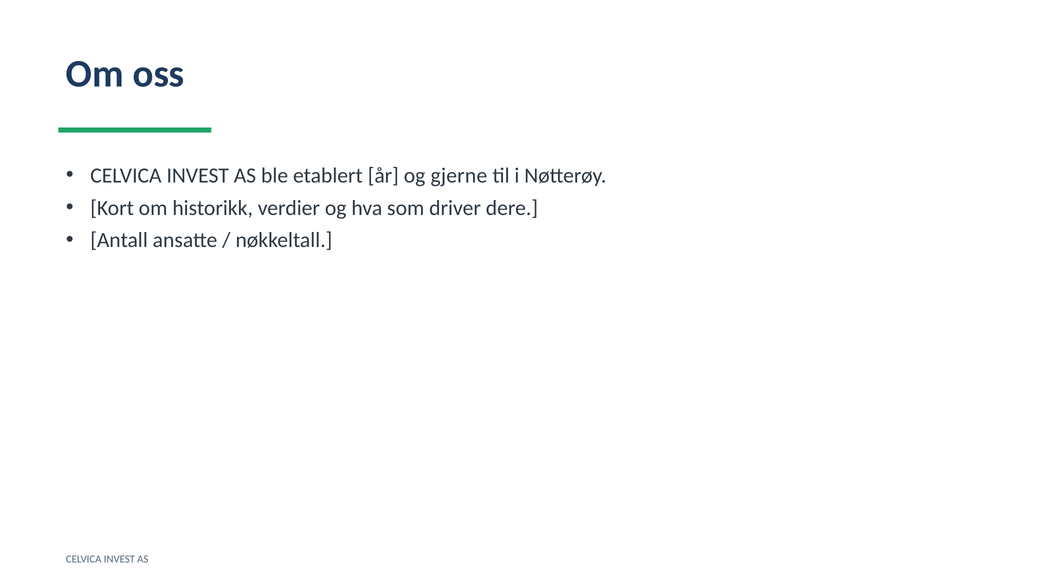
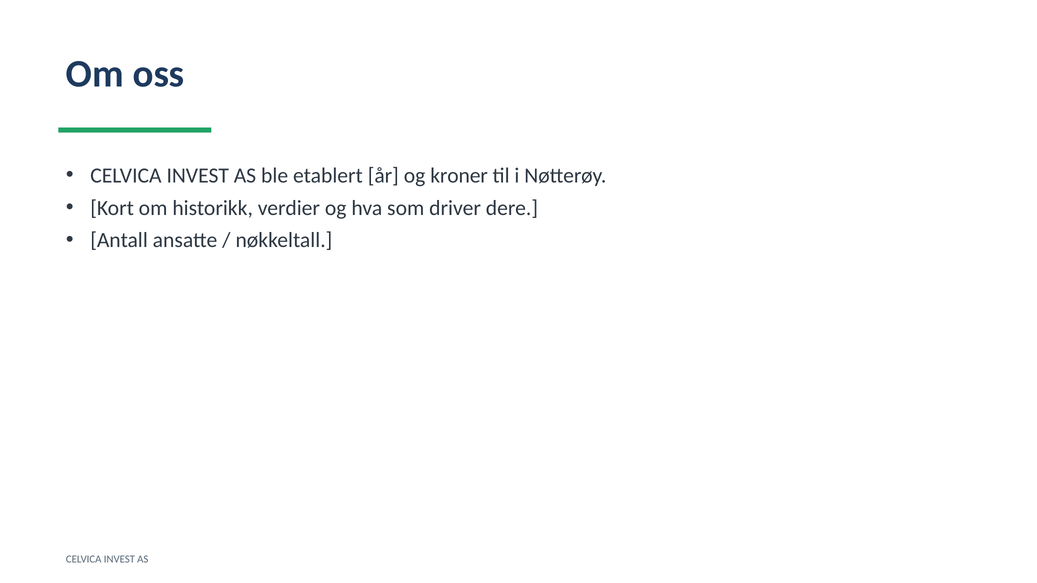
gjerne: gjerne -> kroner
